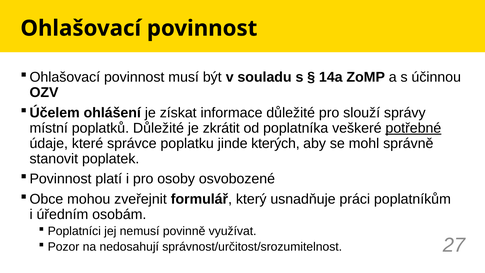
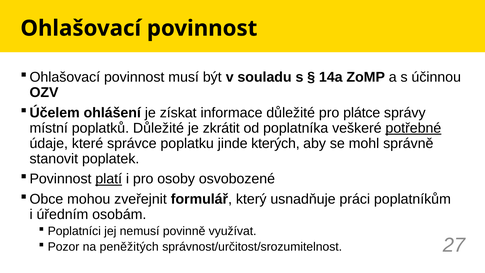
slouží: slouží -> plátce
platí underline: none -> present
nedosahují: nedosahují -> peněžitých
